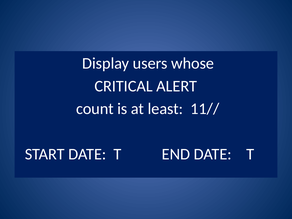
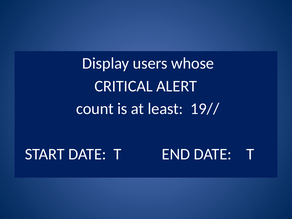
11//: 11// -> 19//
